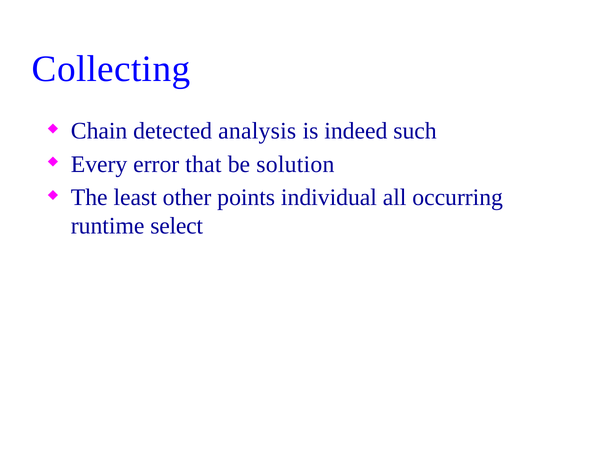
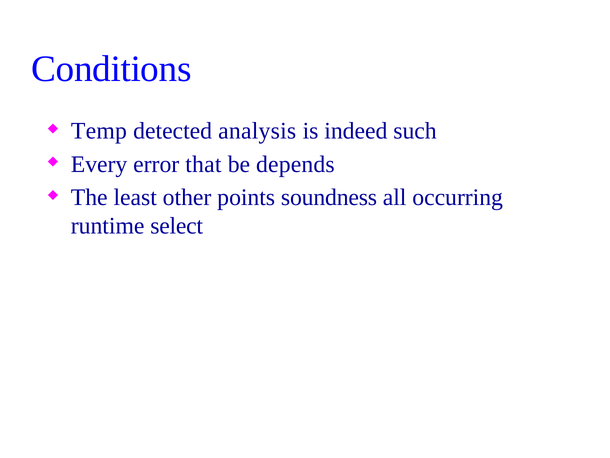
Collecting: Collecting -> Conditions
Chain: Chain -> Temp
solution: solution -> depends
individual: individual -> soundness
